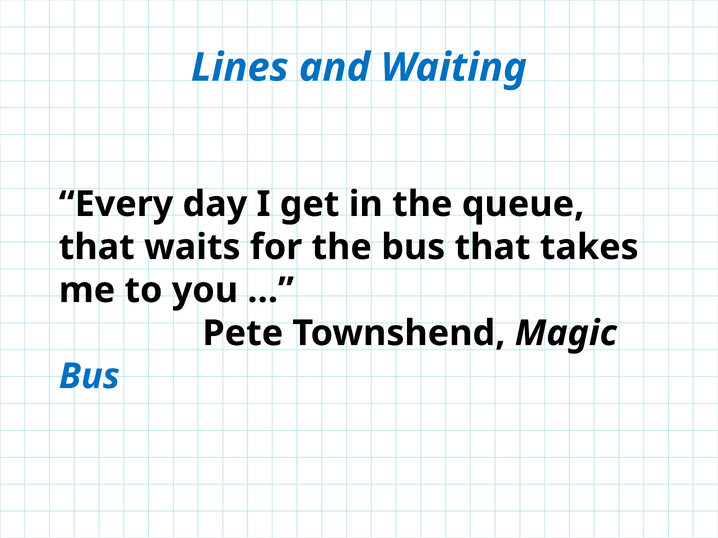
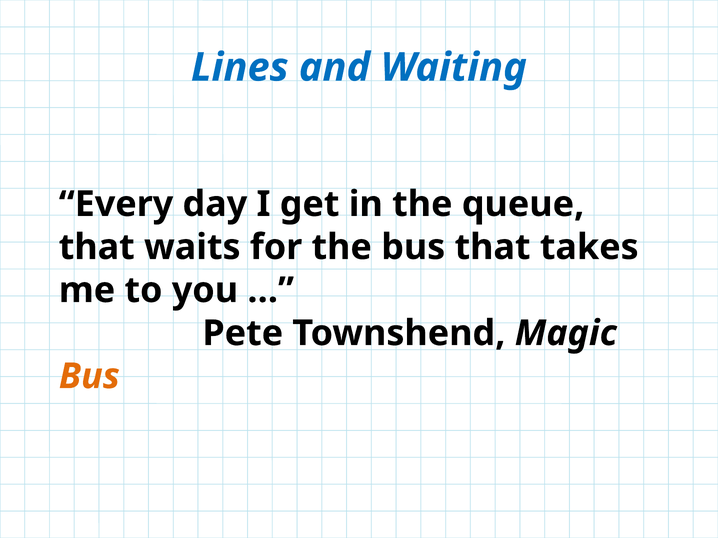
Bus at (89, 377) colour: blue -> orange
